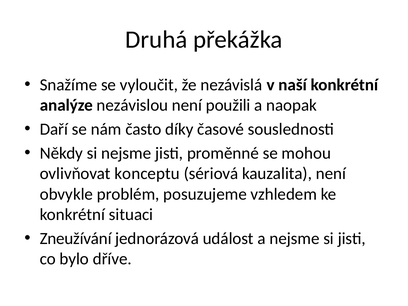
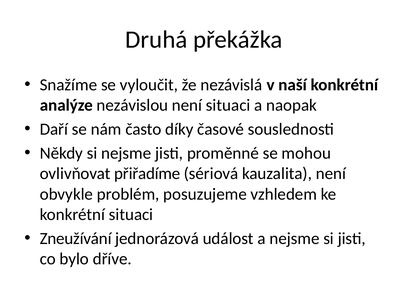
není použili: použili -> situaci
konceptu: konceptu -> přiřadíme
